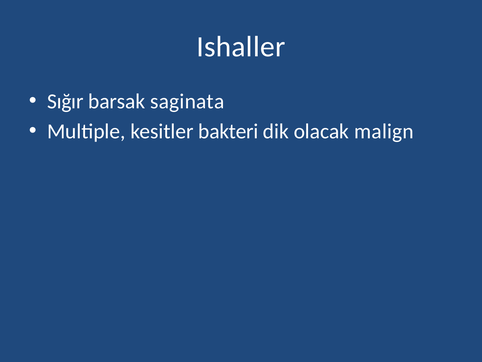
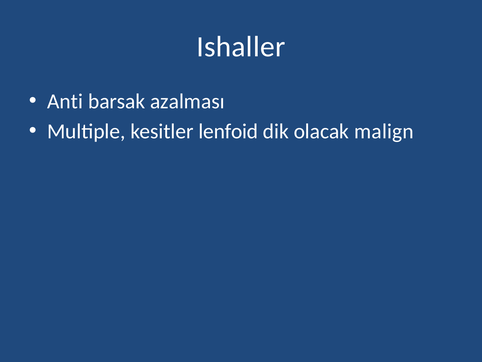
Sığır: Sığır -> Anti
saginata: saginata -> azalması
bakteri: bakteri -> lenfoid
